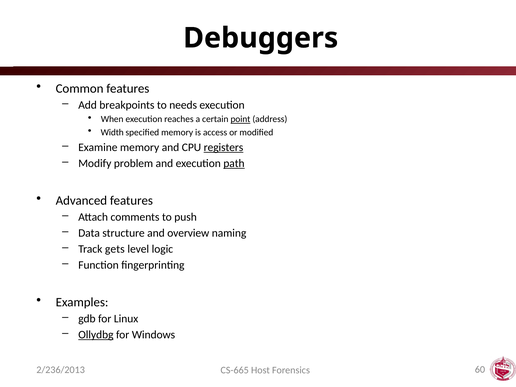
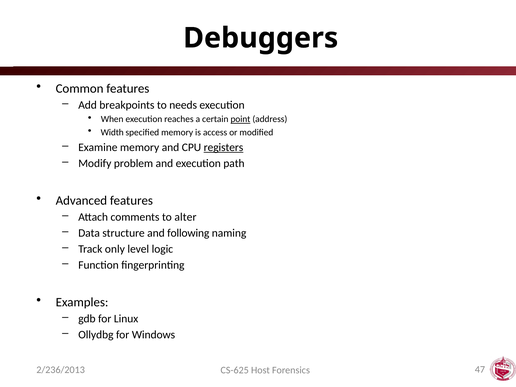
path underline: present -> none
push: push -> alter
overview: overview -> following
gets: gets -> only
Ollydbg underline: present -> none
CS-665: CS-665 -> CS-625
60: 60 -> 47
